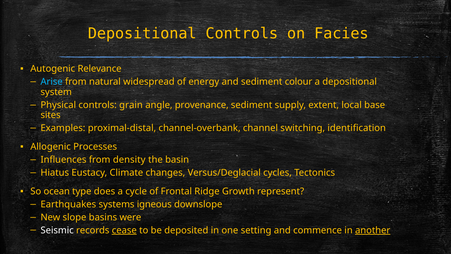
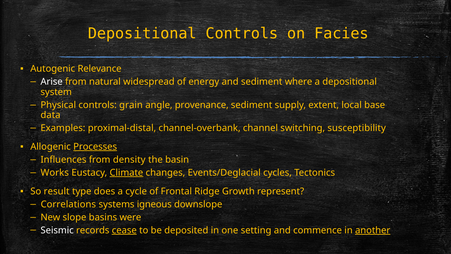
Arise colour: light blue -> white
colour: colour -> where
sites: sites -> data
identification: identification -> susceptibility
Processes underline: none -> present
Hiatus: Hiatus -> Works
Climate underline: none -> present
Versus/Deglacial: Versus/Deglacial -> Events/Deglacial
ocean: ocean -> result
Earthquakes: Earthquakes -> Correlations
